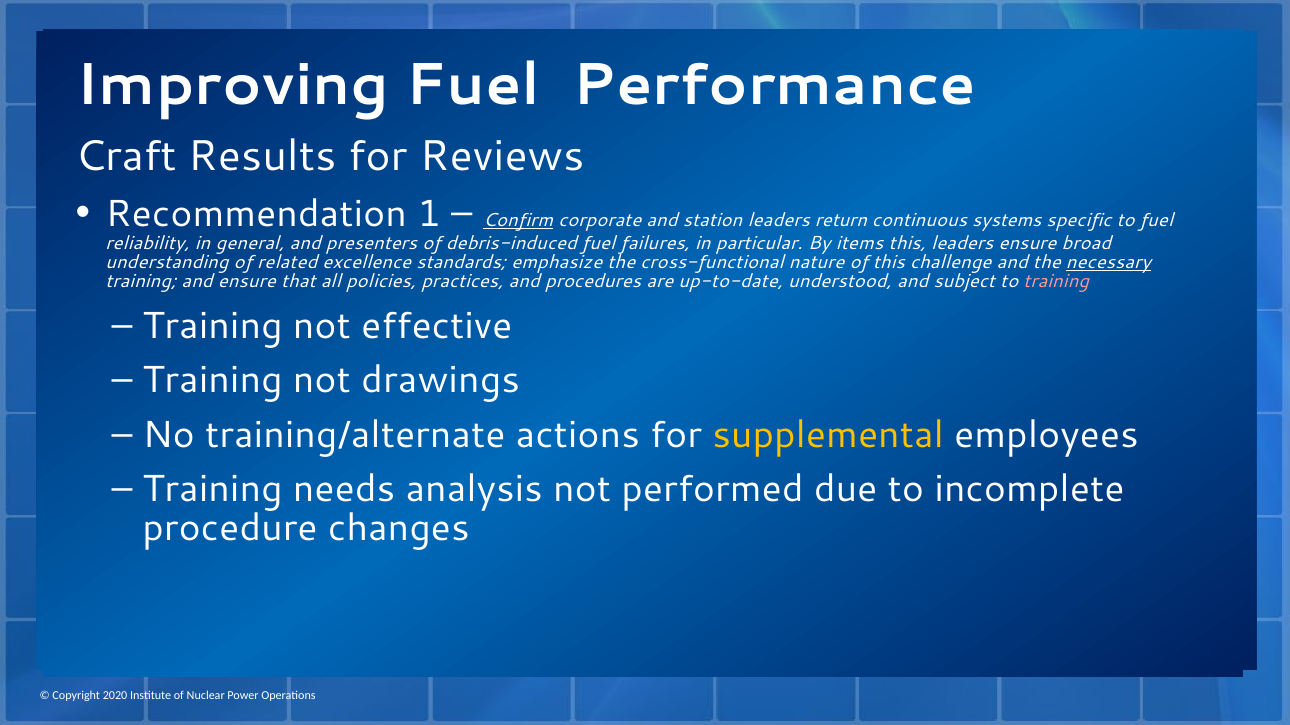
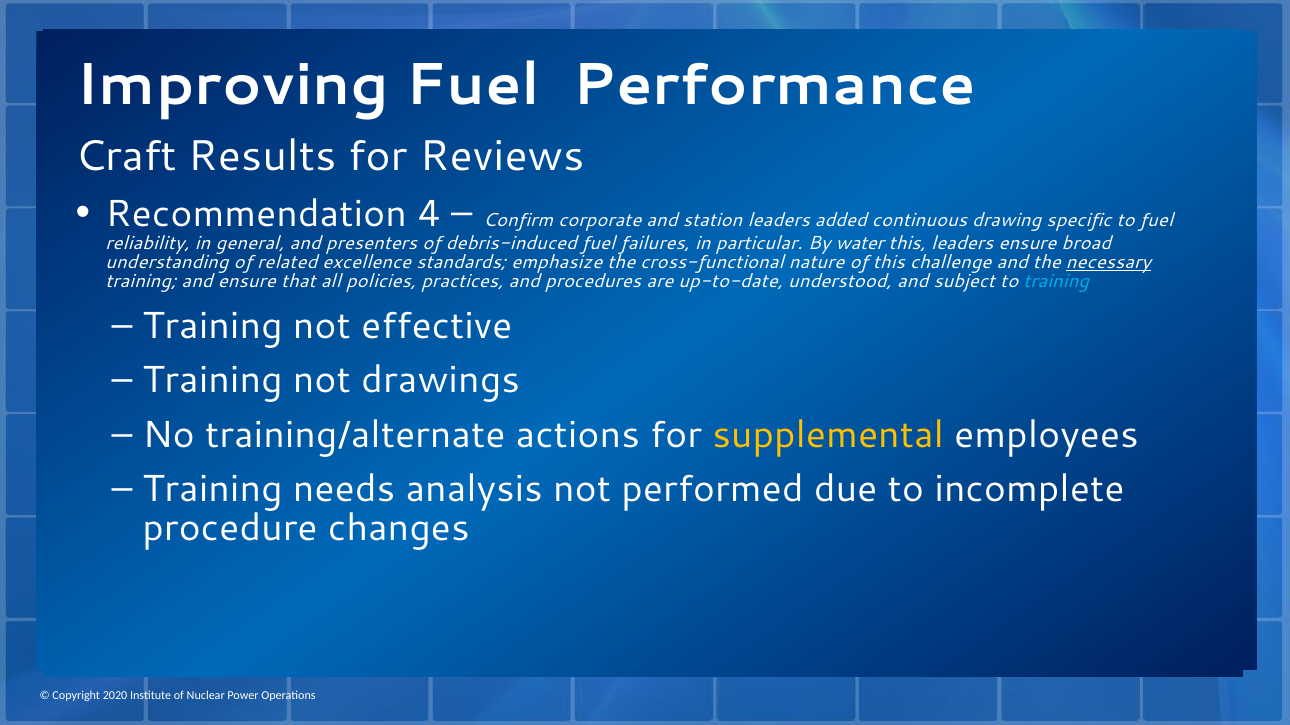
1: 1 -> 4
Confirm underline: present -> none
return: return -> added
systems: systems -> drawing
items: items -> water
training at (1056, 282) colour: pink -> light blue
